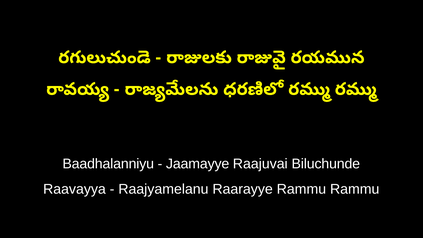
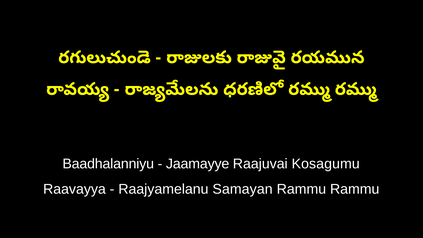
Biluchunde: Biluchunde -> Kosagumu
Raarayye: Raarayye -> Samayan
